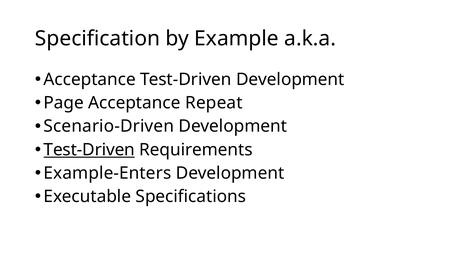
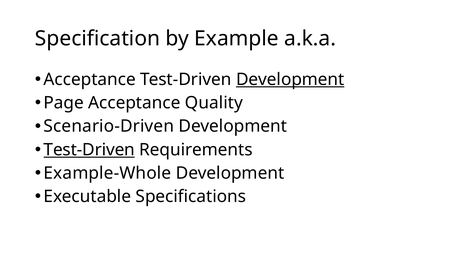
Development at (290, 80) underline: none -> present
Repeat: Repeat -> Quality
Example-Enters: Example-Enters -> Example-Whole
